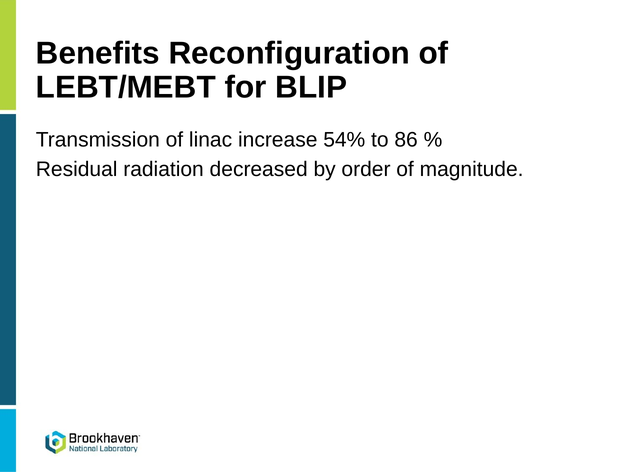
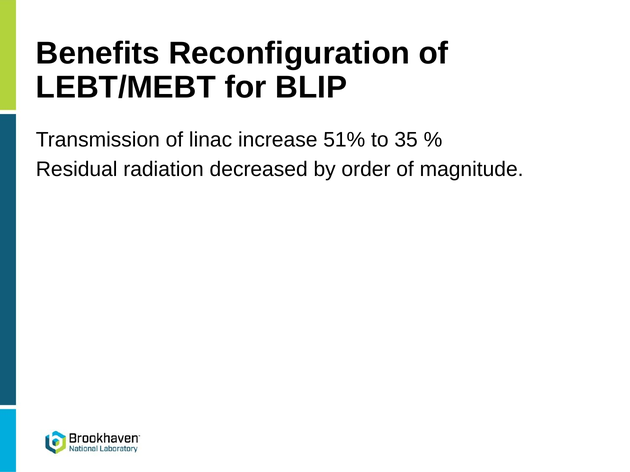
54%: 54% -> 51%
86: 86 -> 35
